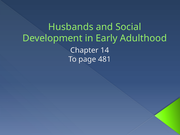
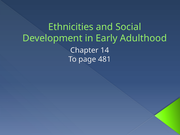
Husbands: Husbands -> Ethnicities
